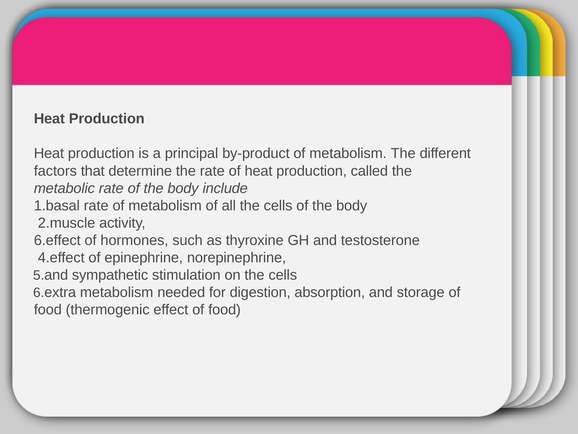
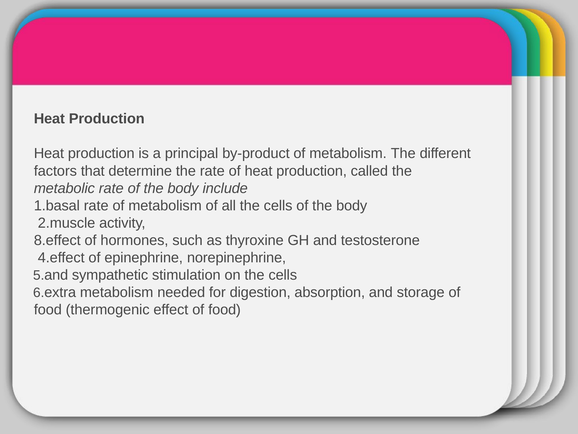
6.effect: 6.effect -> 8.effect
